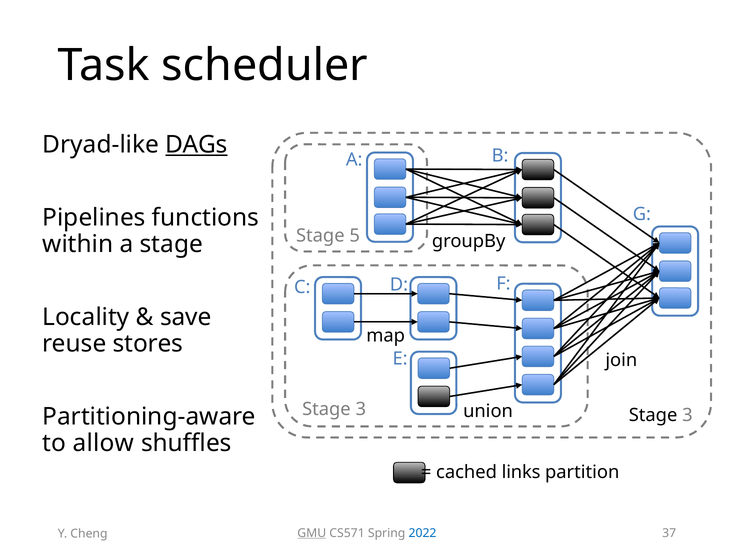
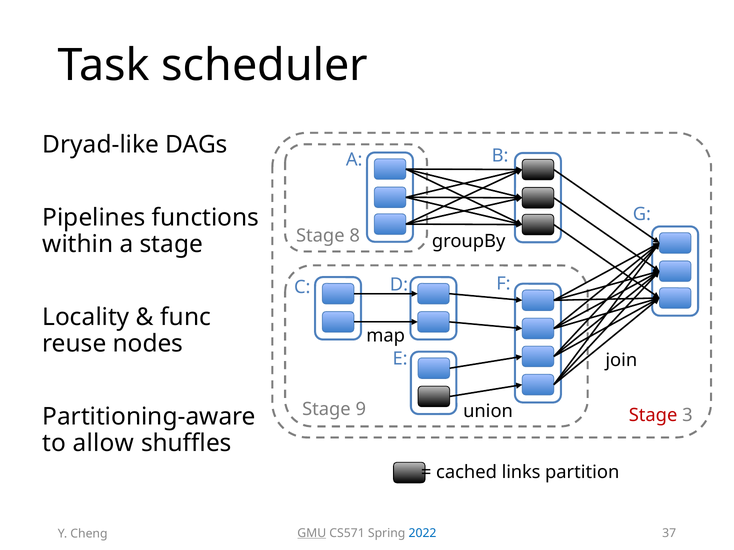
DAGs underline: present -> none
5: 5 -> 8
save: save -> func
stores: stores -> nodes
3 at (361, 409): 3 -> 9
Stage at (653, 415) colour: black -> red
